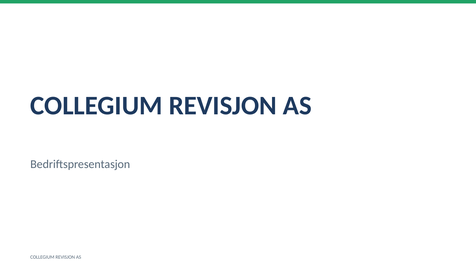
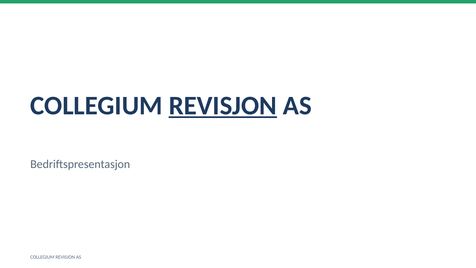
REVISJON at (223, 106) underline: none -> present
